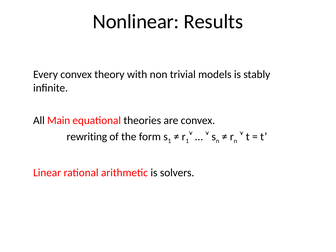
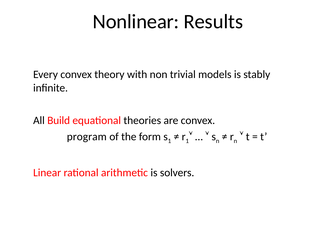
Main: Main -> Build
rewriting: rewriting -> program
